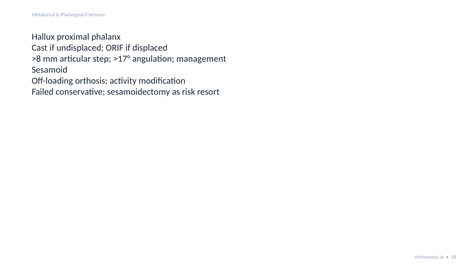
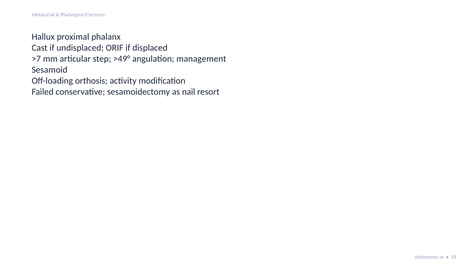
>8: >8 -> >7
>17°: >17° -> >49°
risk: risk -> nail
